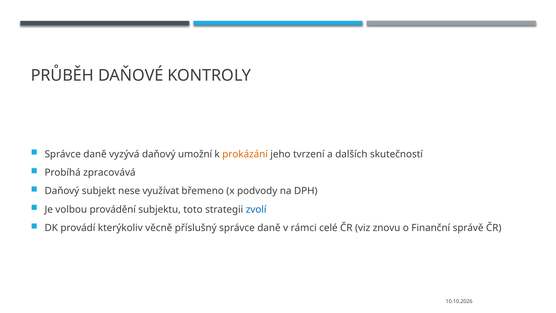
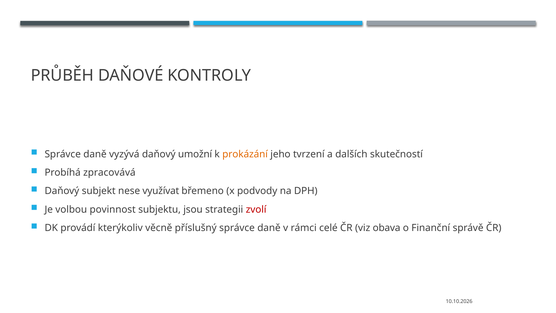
provádění: provádění -> povinnost
toto: toto -> jsou
zvolí colour: blue -> red
znovu: znovu -> obava
